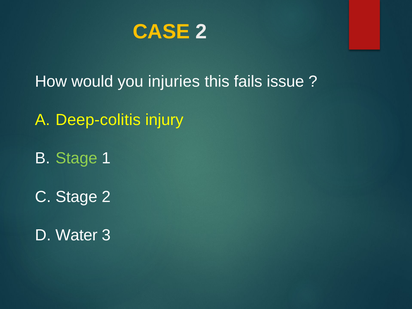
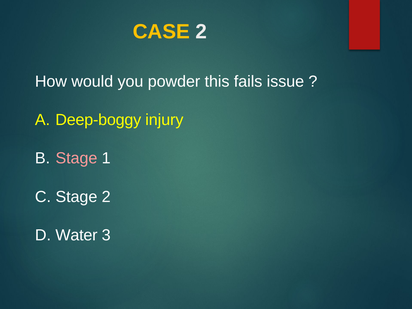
injuries: injuries -> powder
Deep-colitis: Deep-colitis -> Deep-boggy
Stage at (76, 158) colour: light green -> pink
